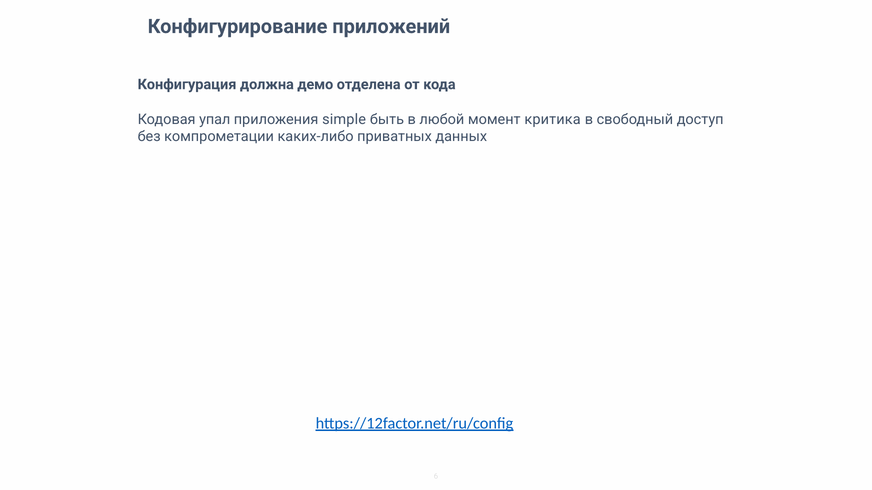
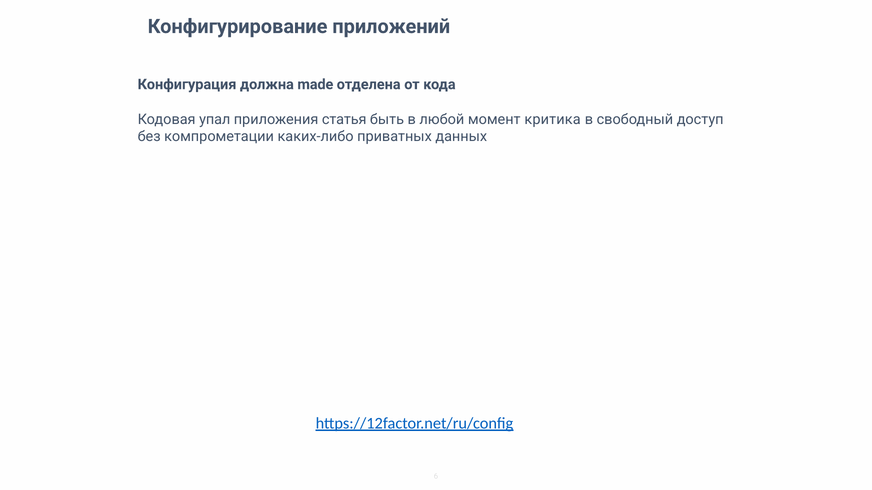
демо: демо -> made
simple: simple -> статья
